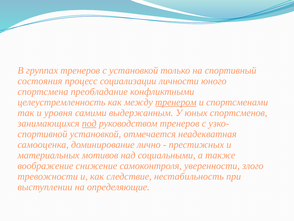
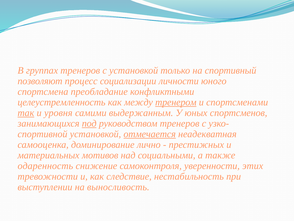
состояния: состояния -> позволяют
так underline: none -> present
отмечается underline: none -> present
воображение: воображение -> одаренность
злого: злого -> этих
определяющие: определяющие -> выносливость
